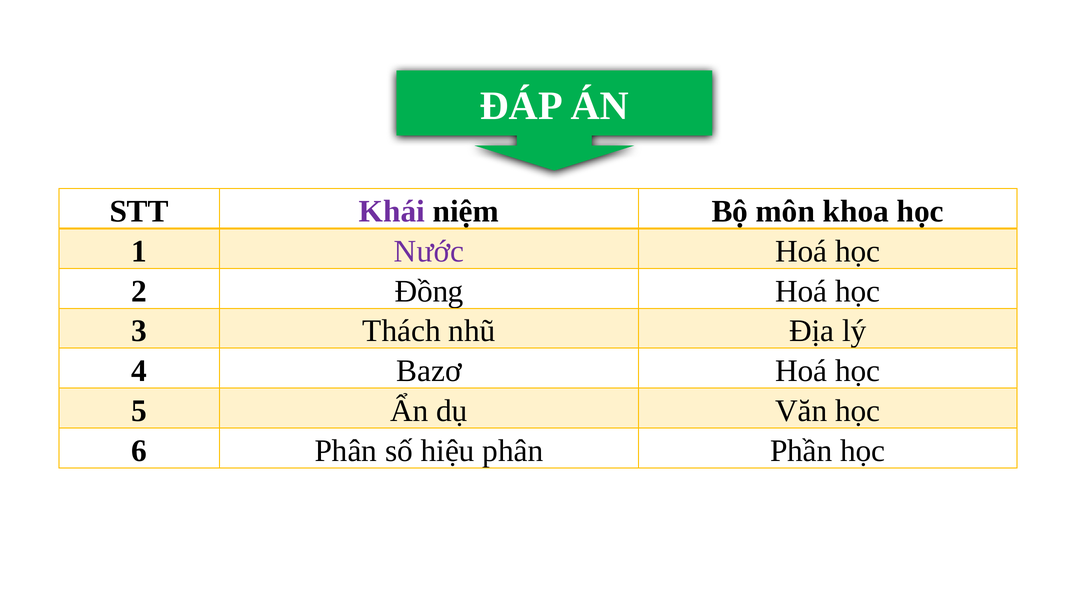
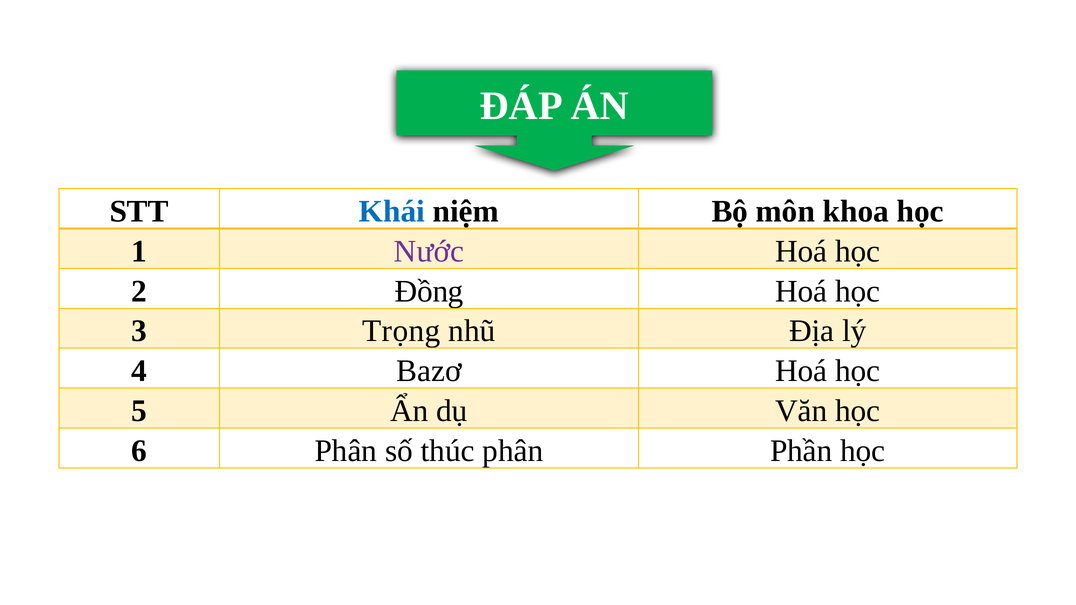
Khái colour: purple -> blue
Thách: Thách -> Trọng
hiệu: hiệu -> thúc
